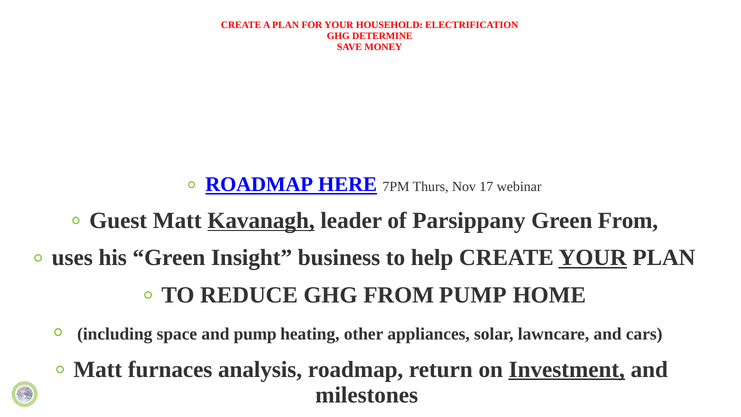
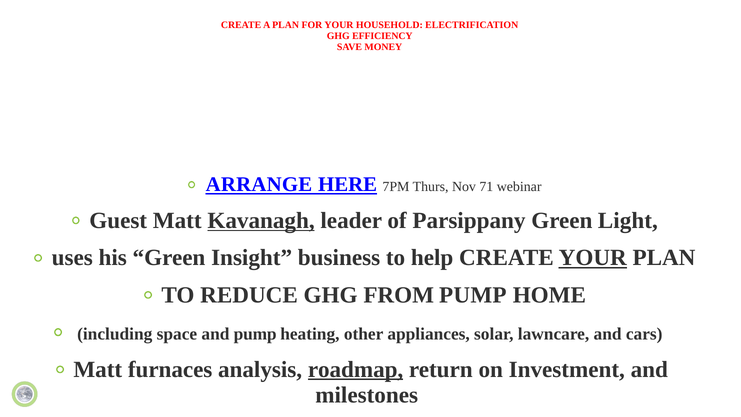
DETERMINE: DETERMINE -> EFFICIENCY
ROADMAP at (259, 184): ROADMAP -> ARRANGE
17: 17 -> 71
Green From: From -> Light
roadmap at (356, 369) underline: none -> present
Investment underline: present -> none
